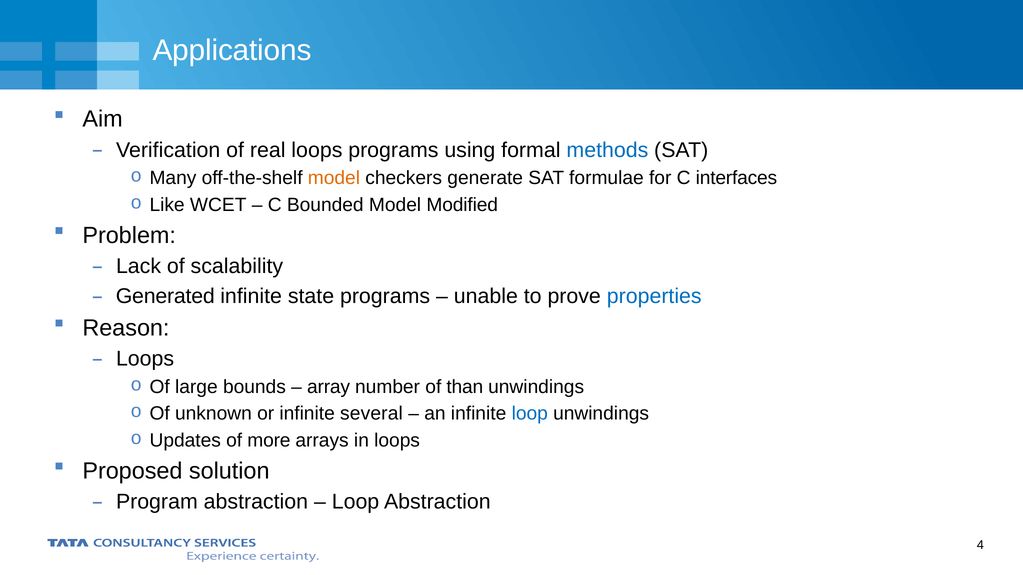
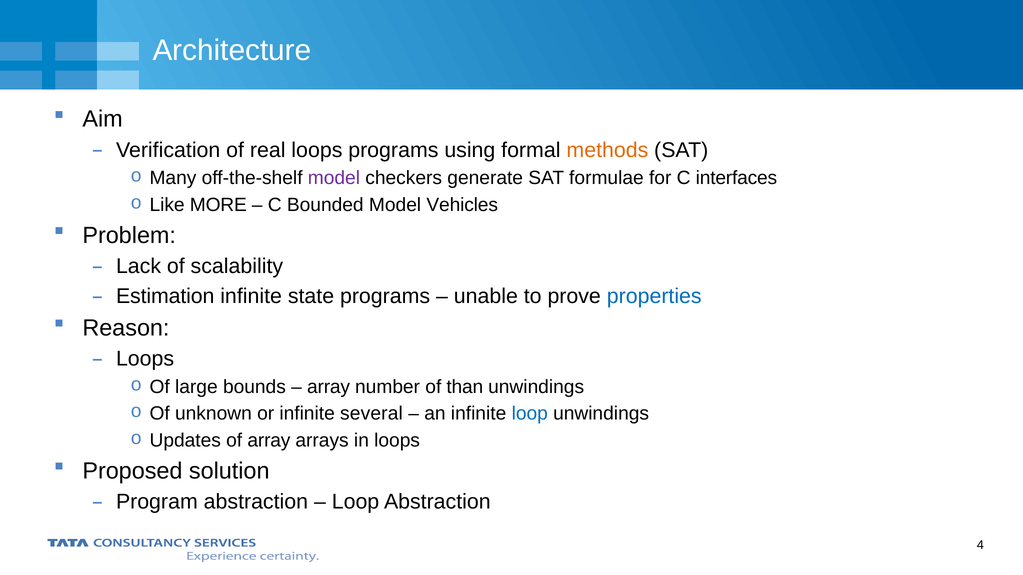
Applications: Applications -> Architecture
methods colour: blue -> orange
model at (334, 178) colour: orange -> purple
WCET: WCET -> MORE
Modified: Modified -> Vehicles
Generated: Generated -> Estimation
of more: more -> array
